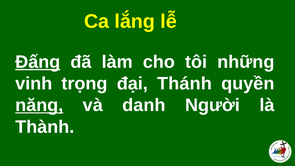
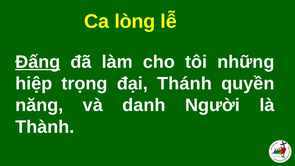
lắng: lắng -> lòng
vinh: vinh -> hiệp
năng underline: present -> none
